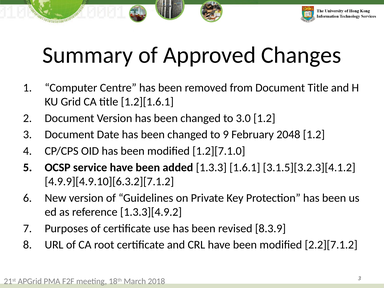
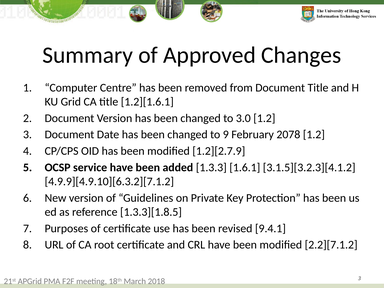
2048: 2048 -> 2078
1.2][7.1.0: 1.2][7.1.0 -> 1.2][2.7.9
1.3.3][4.9.2: 1.3.3][4.9.2 -> 1.3.3][1.8.5
8.3.9: 8.3.9 -> 9.4.1
